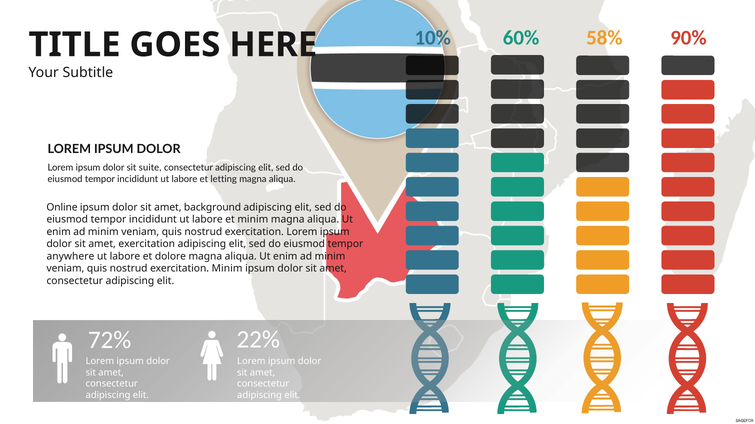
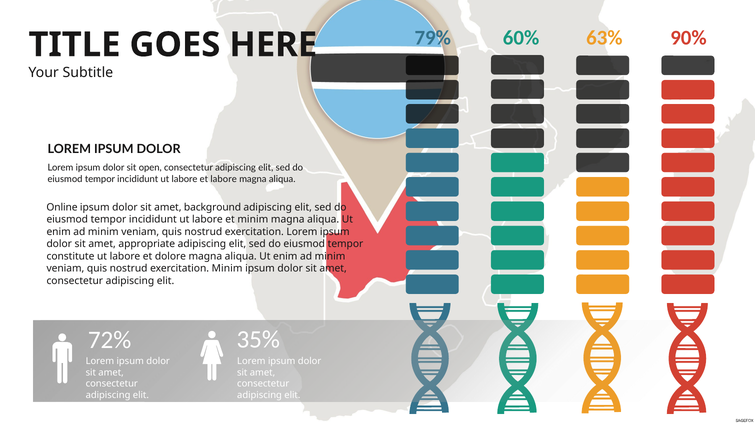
10%: 10% -> 79%
58%: 58% -> 63%
suite: suite -> open
et letting: letting -> labore
amet exercitation: exercitation -> appropriate
anywhere: anywhere -> constitute
22%: 22% -> 35%
